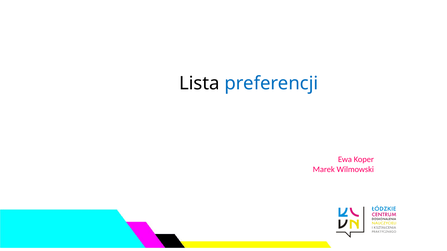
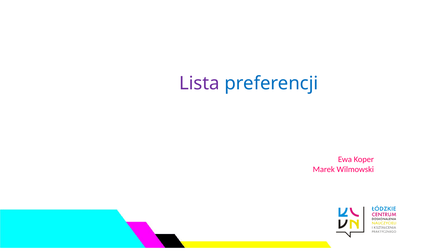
Lista colour: black -> purple
